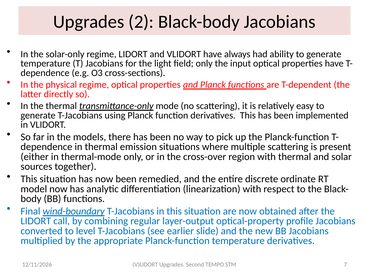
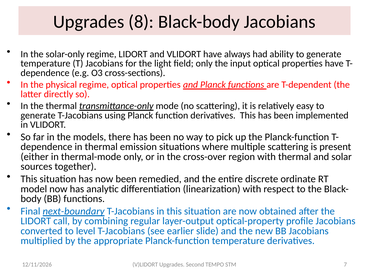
2: 2 -> 8
wind-boundary: wind-boundary -> next-boundary
